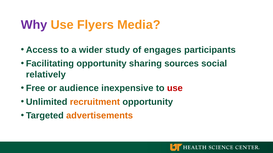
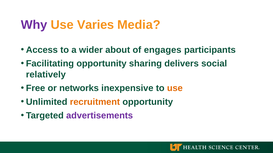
Flyers: Flyers -> Varies
study: study -> about
sources: sources -> delivers
audience: audience -> networks
use at (175, 88) colour: red -> orange
advertisements colour: orange -> purple
